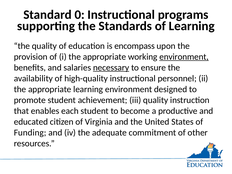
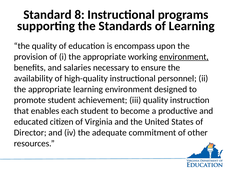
0: 0 -> 8
necessary underline: present -> none
Funding: Funding -> Director
